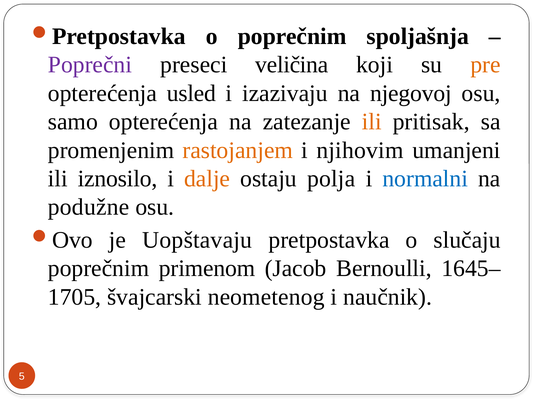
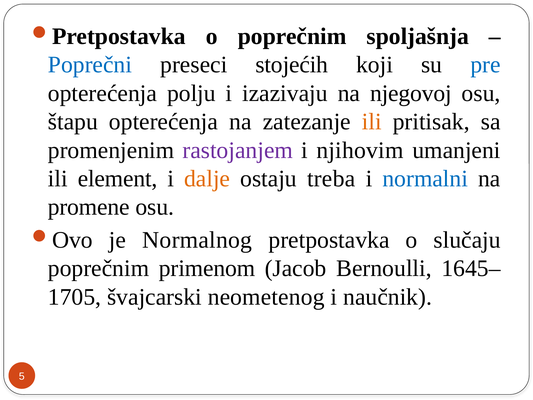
Poprečni colour: purple -> blue
veličina: veličina -> stojećih
pre colour: orange -> blue
usled: usled -> polju
samo: samo -> štapu
rastojanjem colour: orange -> purple
iznosilo: iznosilo -> element
polja: polja -> treba
podužne: podužne -> promene
Uopštavaju: Uopštavaju -> Normalnog
